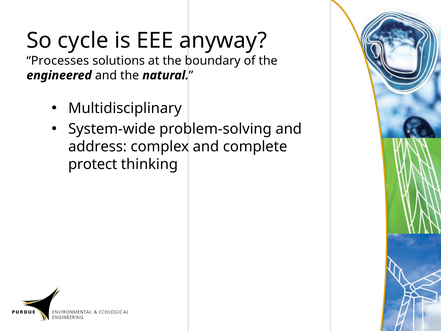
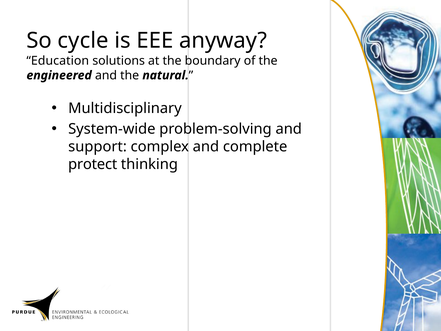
Processes: Processes -> Education
address: address -> support
